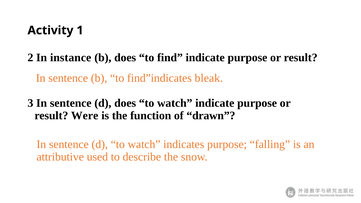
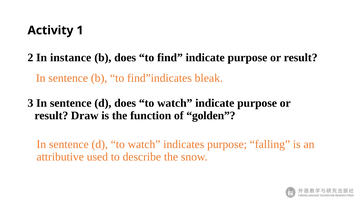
Were: Were -> Draw
drawn: drawn -> golden
